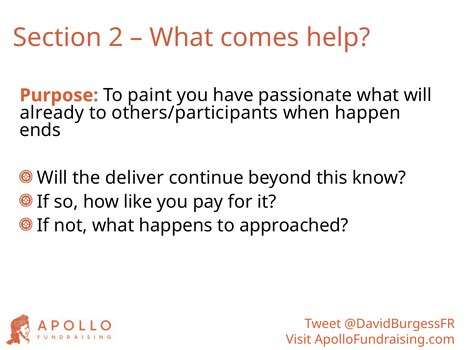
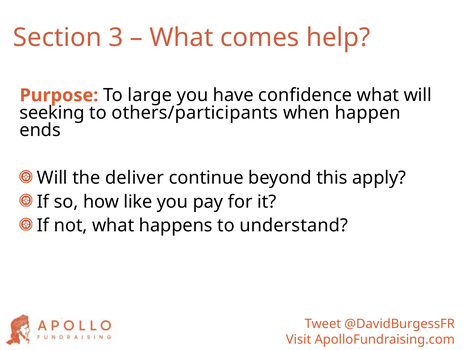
2: 2 -> 3
paint: paint -> large
passionate: passionate -> confidence
already: already -> seeking
know: know -> apply
approached: approached -> understand
